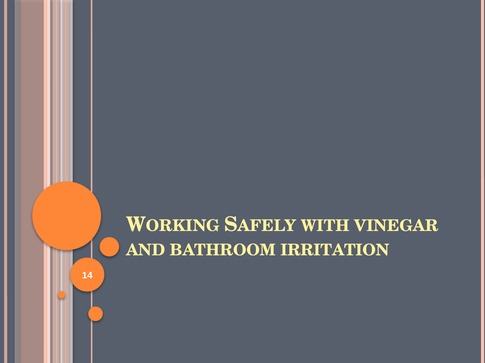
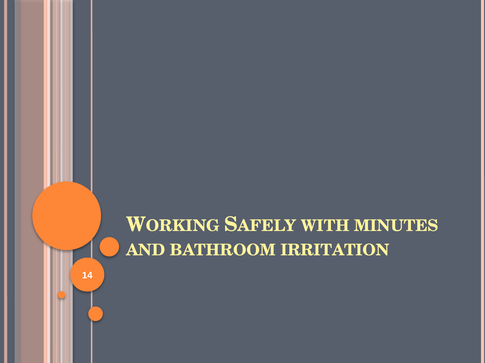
VINEGAR: VINEGAR -> MINUTES
